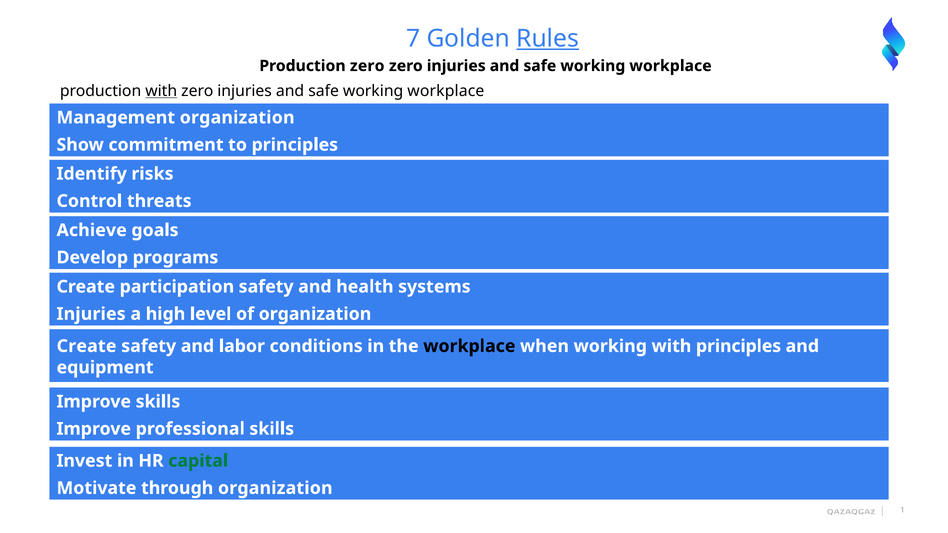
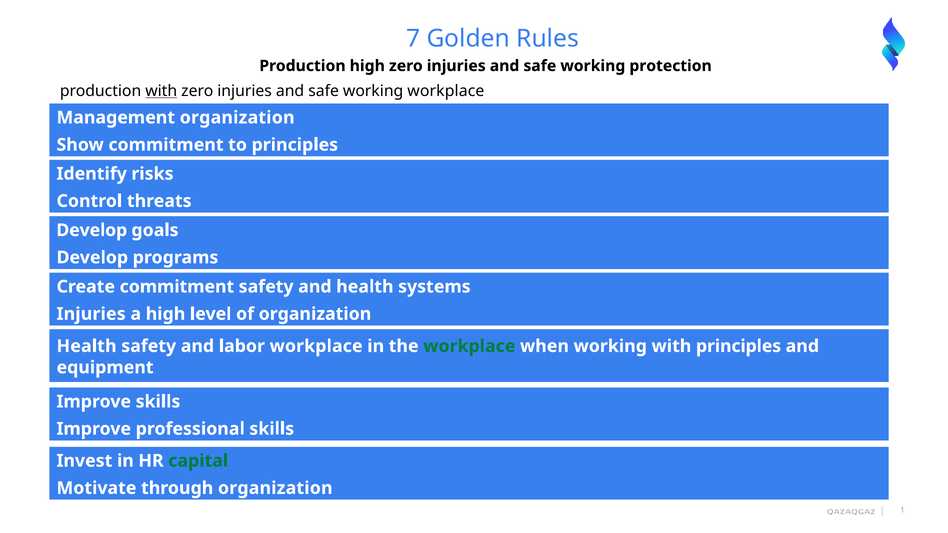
Rules underline: present -> none
zero at (367, 66): zero -> high
workplace at (671, 66): workplace -> protection
Achieve at (92, 230): Achieve -> Develop
Create participation: participation -> commitment
Create at (87, 346): Create -> Health
labor conditions: conditions -> workplace
workplace at (469, 346) colour: black -> green
